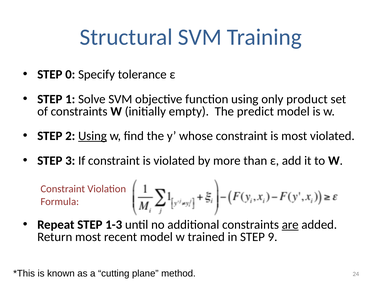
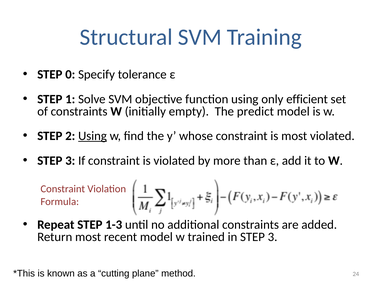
product: product -> efficient
are underline: present -> none
in STEP 9: 9 -> 3
